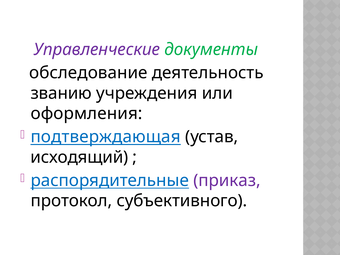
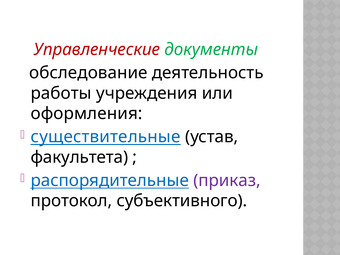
Управленческие colour: purple -> red
званию: званию -> работы
подтверждающая: подтверждающая -> существительные
исходящий: исходящий -> факультета
